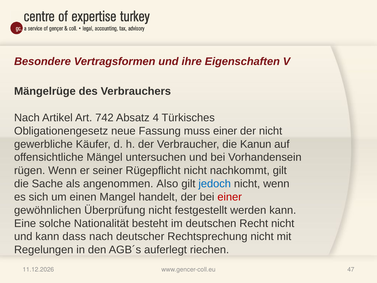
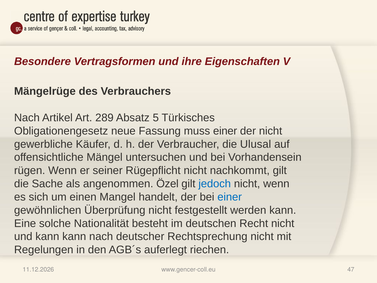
742: 742 -> 289
4: 4 -> 5
Kanun: Kanun -> Ulusal
Also: Also -> Özel
einer at (230, 197) colour: red -> blue
kann dass: dass -> kann
